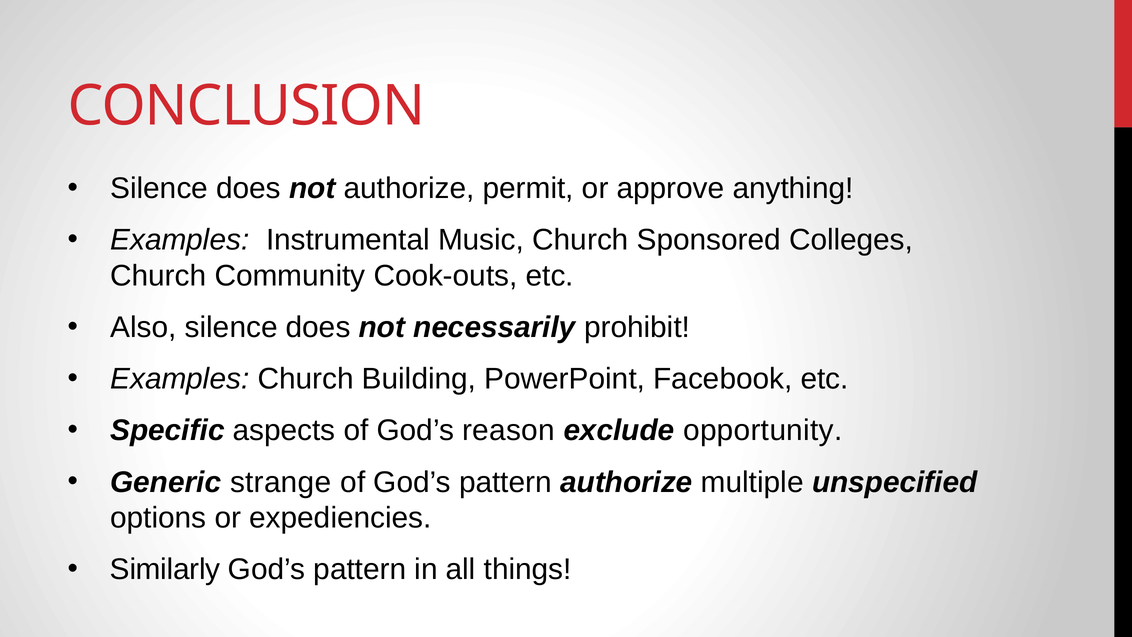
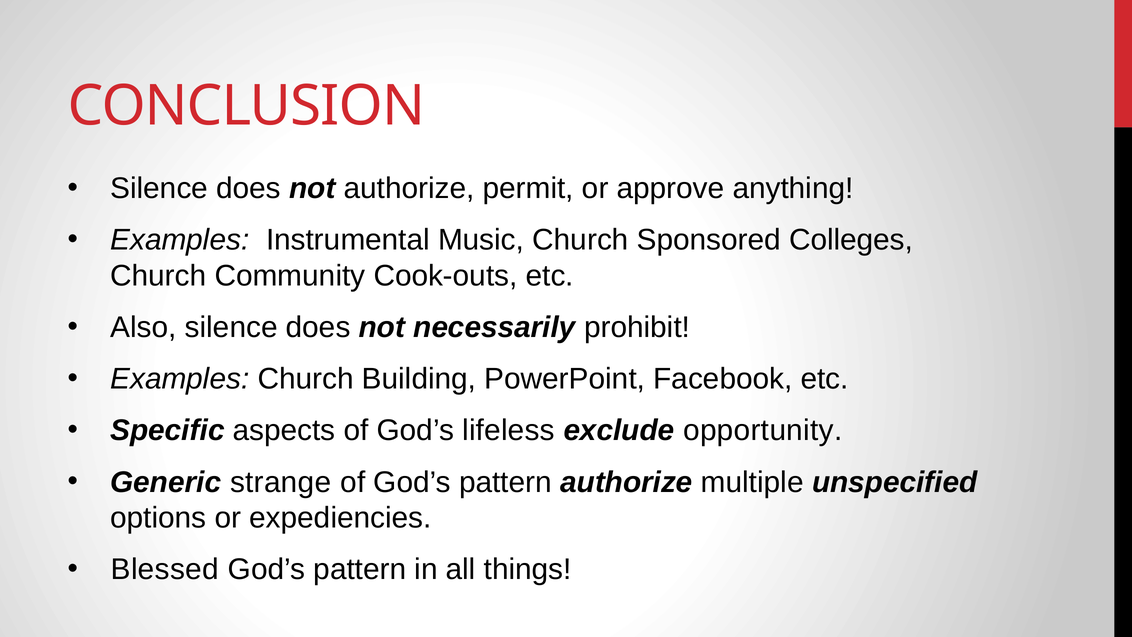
reason: reason -> lifeless
Similarly: Similarly -> Blessed
